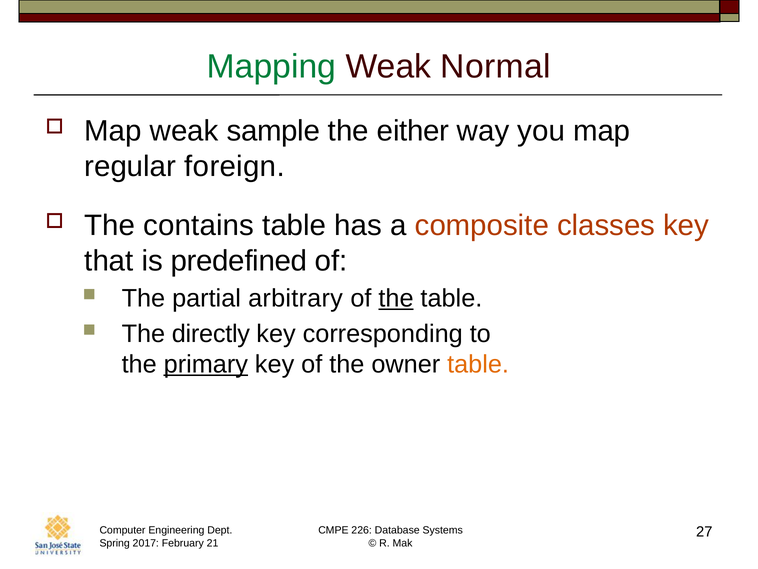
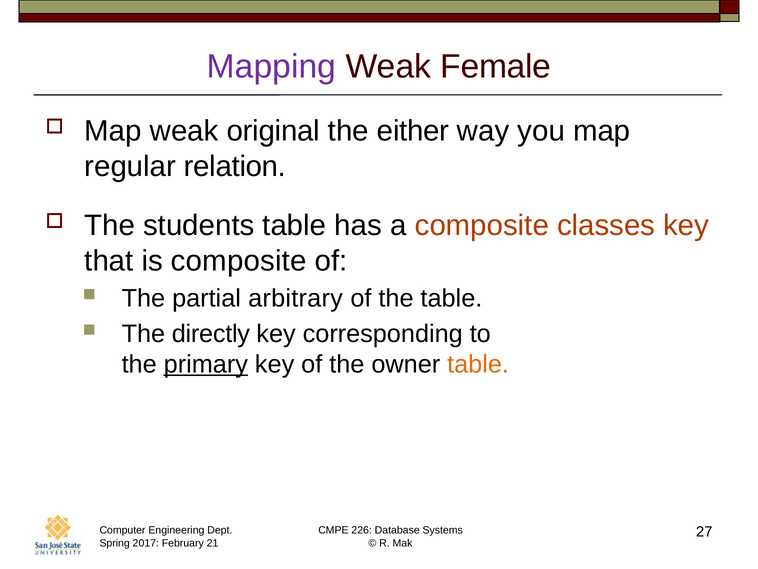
Mapping colour: green -> purple
Normal: Normal -> Female
sample: sample -> original
foreign: foreign -> relation
contains: contains -> students
is predefined: predefined -> composite
the at (396, 298) underline: present -> none
